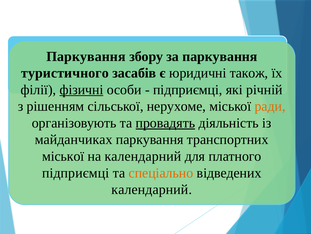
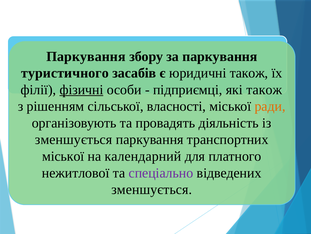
які річній: річній -> також
нерухоме: нерухоме -> власності
провадять underline: present -> none
майданчиках at (74, 139): майданчиках -> зменшується
підприємці at (76, 172): підприємці -> нежитлової
спеціально colour: orange -> purple
календарний at (152, 189): календарний -> зменшується
